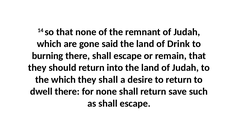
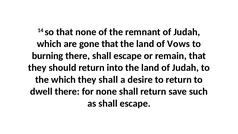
gone said: said -> that
Drink: Drink -> Vows
